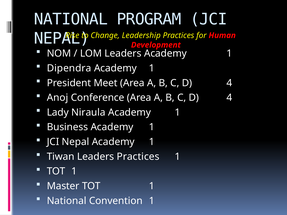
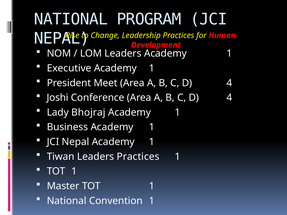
Dipendra: Dipendra -> Executive
Anoj: Anoj -> Joshi
Niraula: Niraula -> Bhojraj
